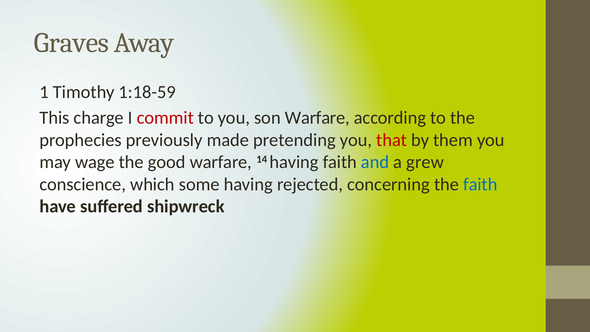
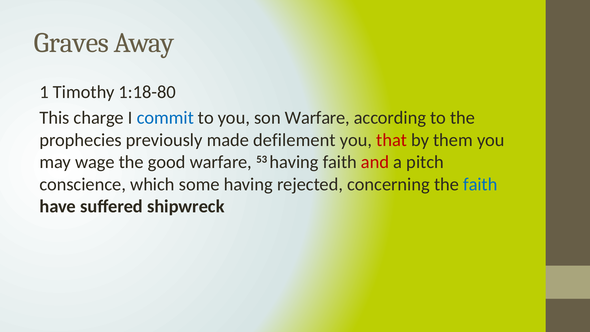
1:18-59: 1:18-59 -> 1:18-80
commit colour: red -> blue
pretending: pretending -> defilement
14: 14 -> 53
and colour: blue -> red
grew: grew -> pitch
